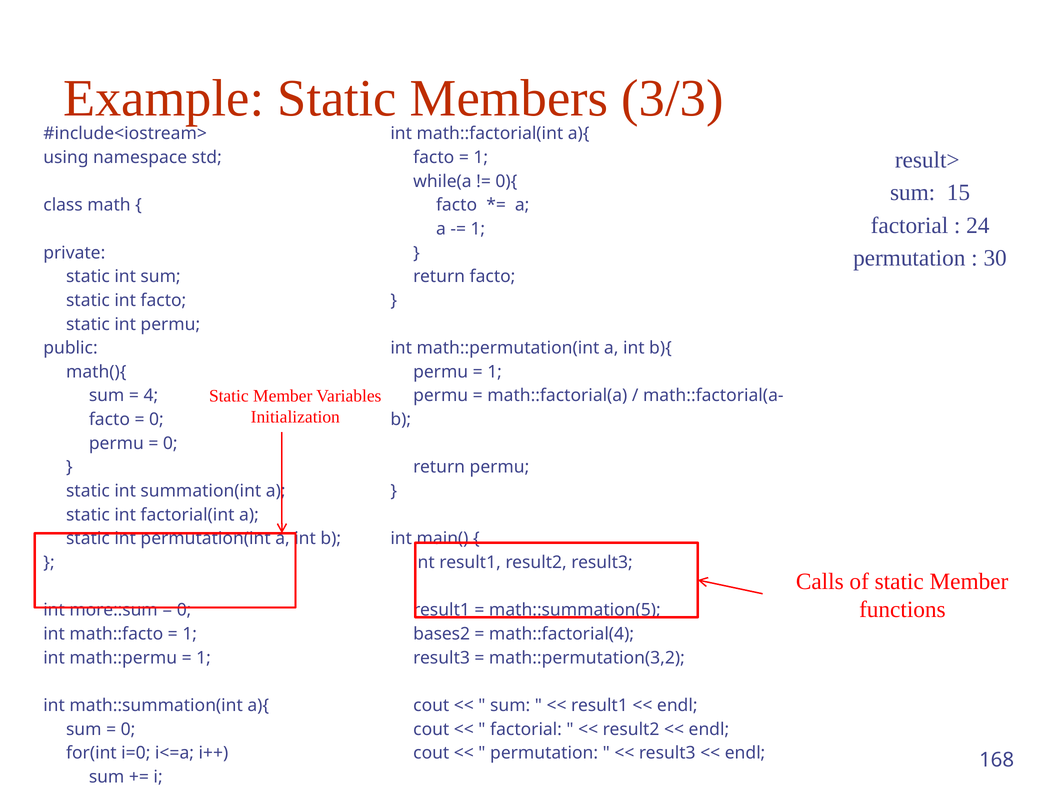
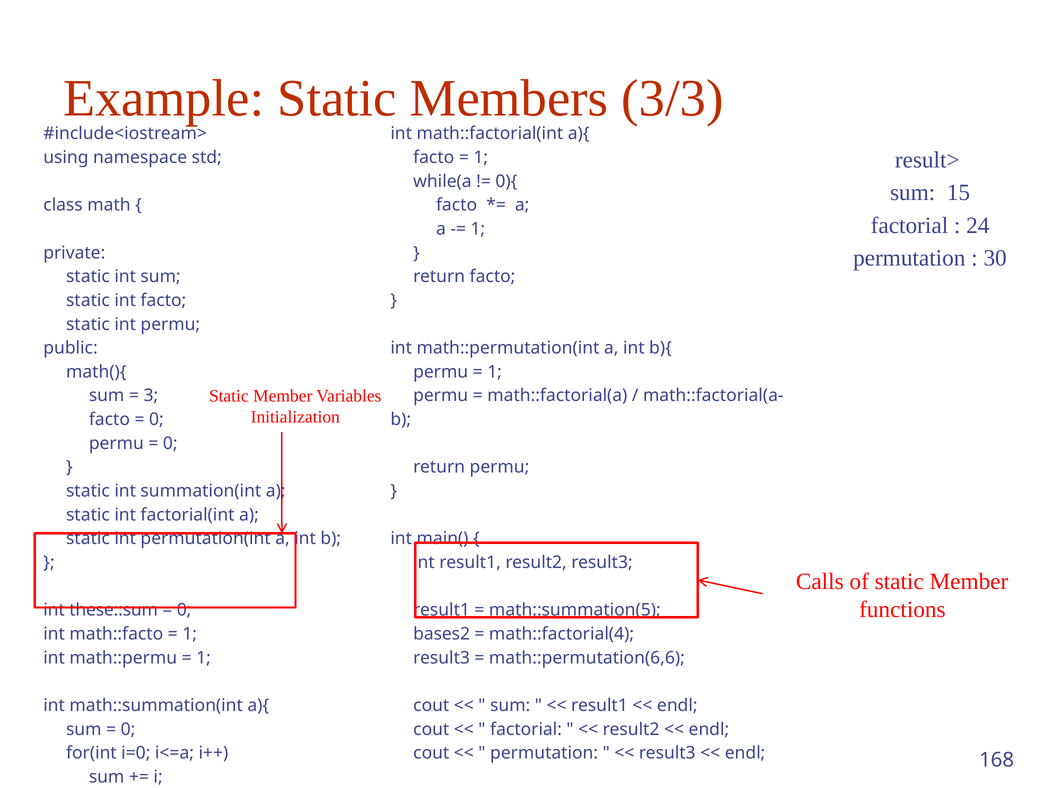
4: 4 -> 3
more::sum: more::sum -> these::sum
math::permutation(3,2: math::permutation(3,2 -> math::permutation(6,6
